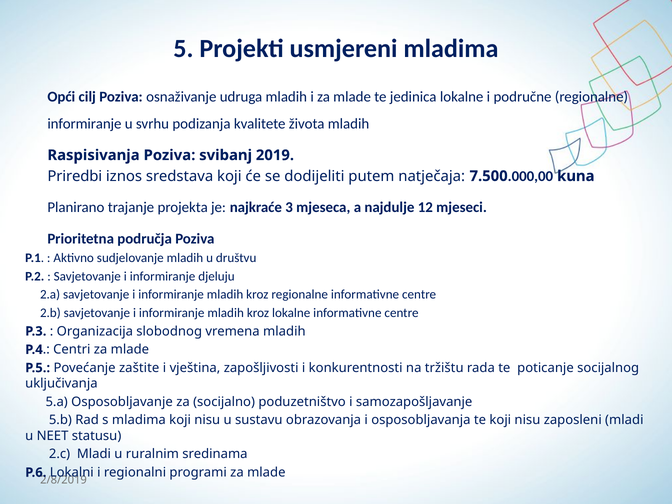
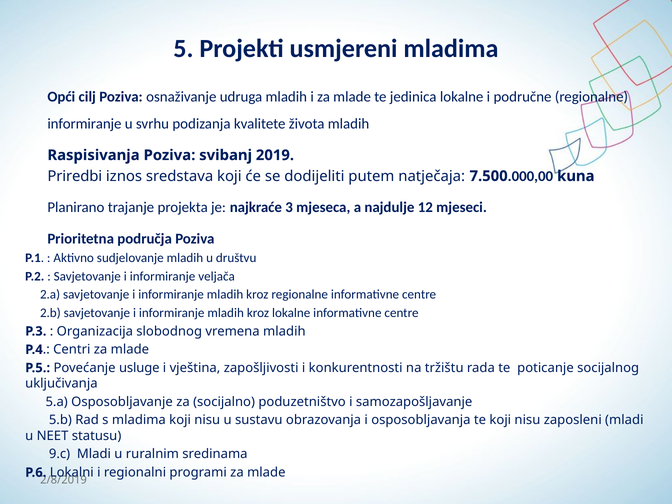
djeluju: djeluju -> veljača
zaštite: zaštite -> usluge
2.c: 2.c -> 9.c
